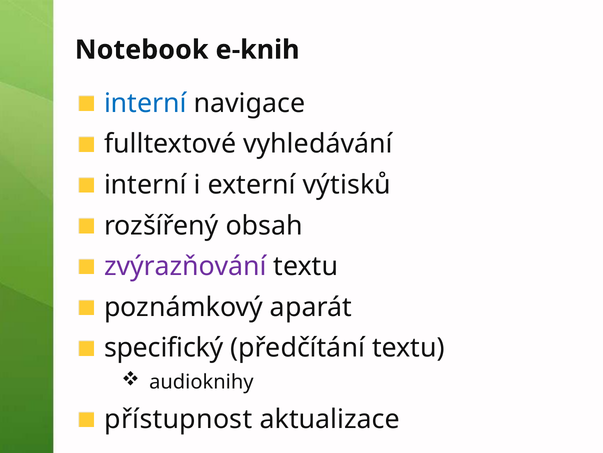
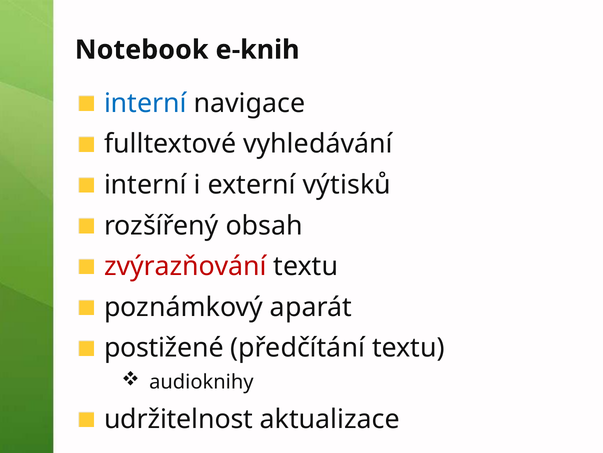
zvýrazňování colour: purple -> red
specifický: specifický -> postižené
přístupnost: přístupnost -> udržitelnost
